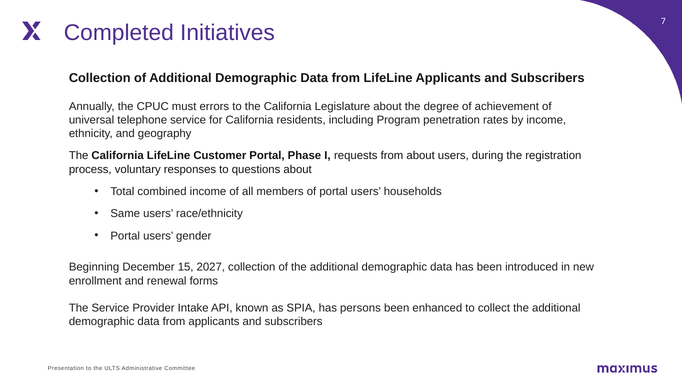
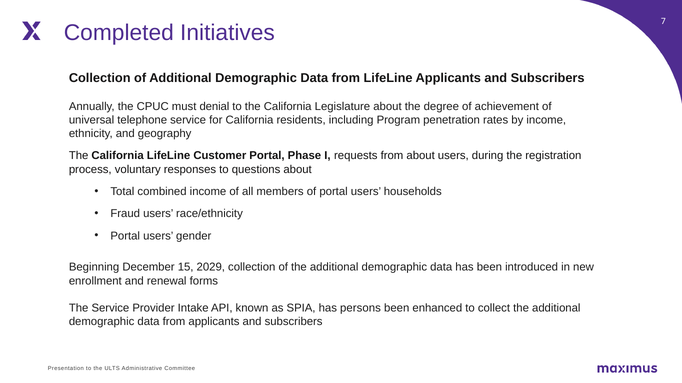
errors: errors -> denial
Same: Same -> Fraud
2027: 2027 -> 2029
